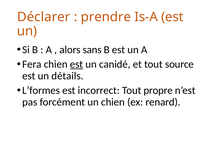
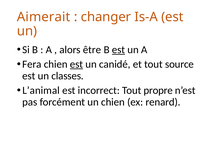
Déclarer: Déclarer -> Aimerait
prendre: prendre -> changer
sans: sans -> être
est at (118, 50) underline: none -> present
détails: détails -> classes
L’formes: L’formes -> L’animal
